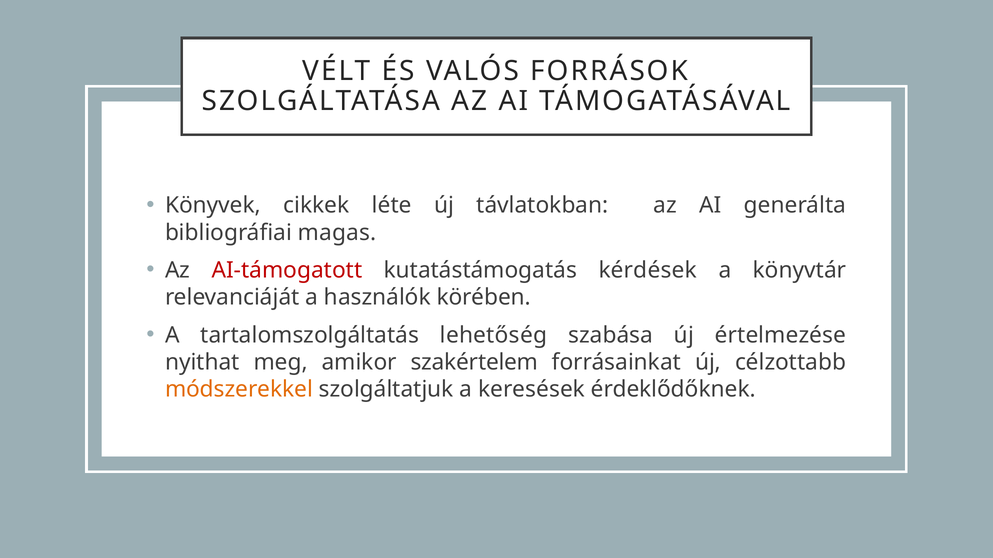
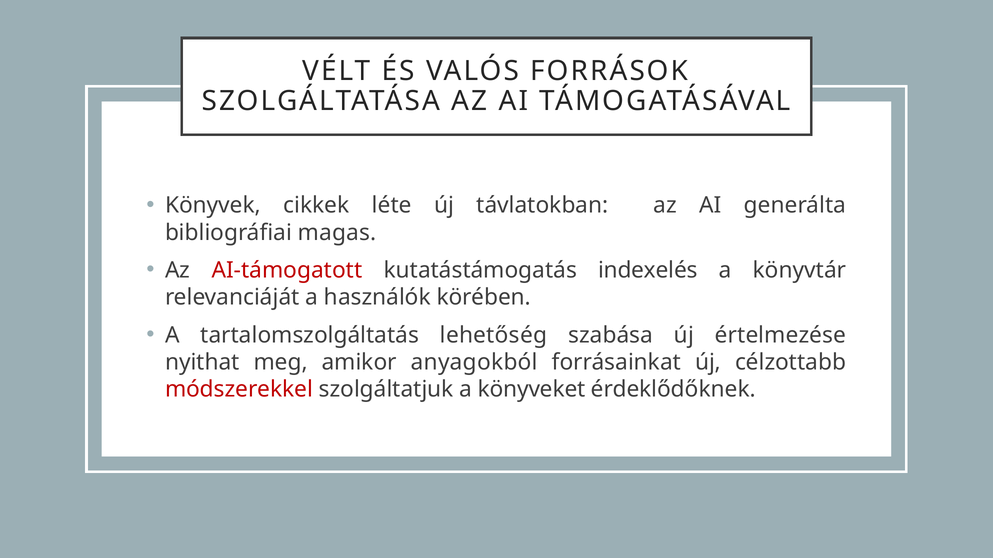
kérdések: kérdések -> indexelés
szakértelem: szakértelem -> anyagokból
módszerekkel colour: orange -> red
keresések: keresések -> könyveket
